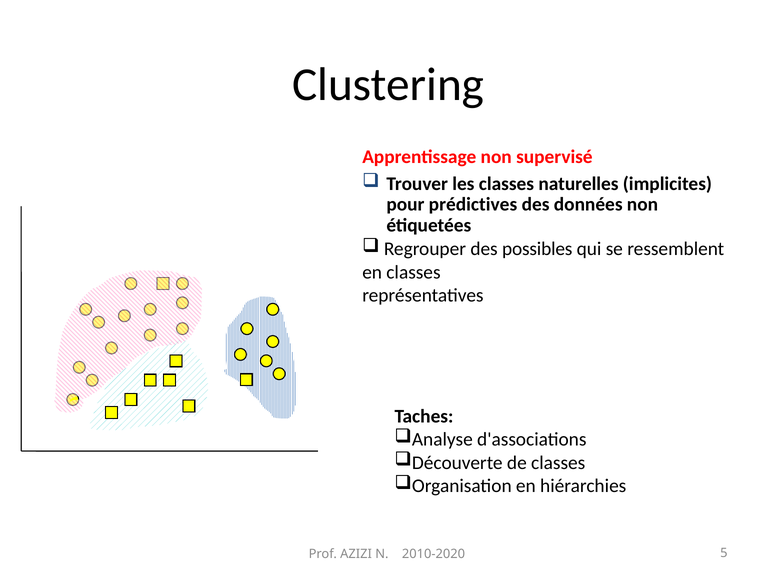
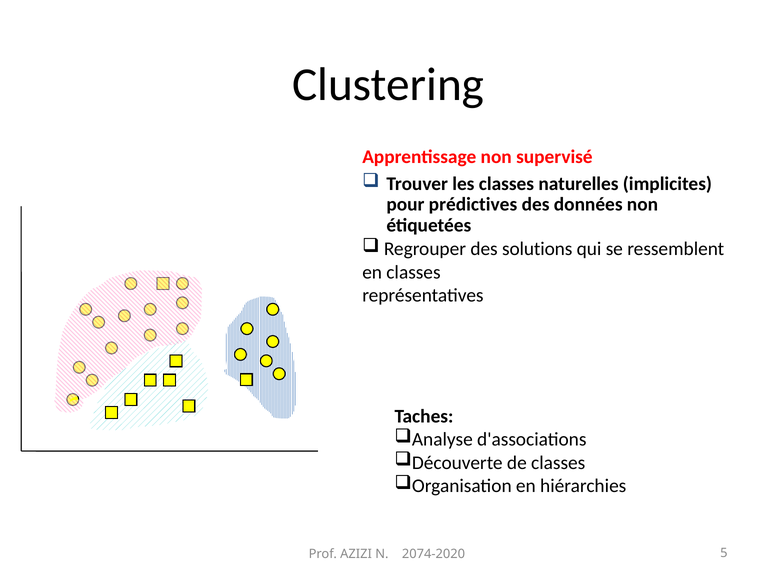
possibles: possibles -> solutions
2010-2020: 2010-2020 -> 2074-2020
